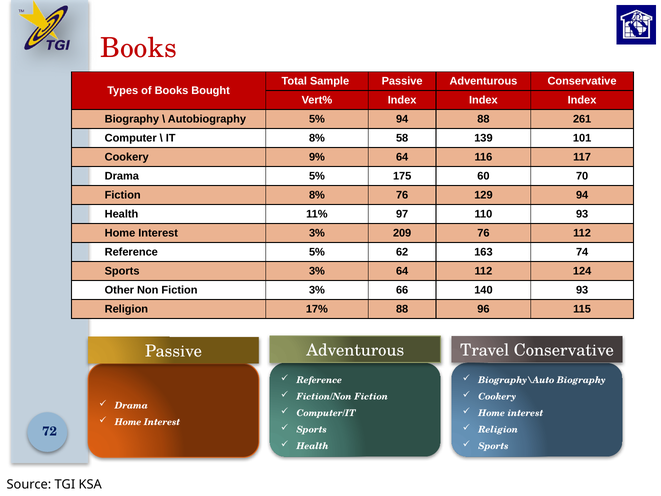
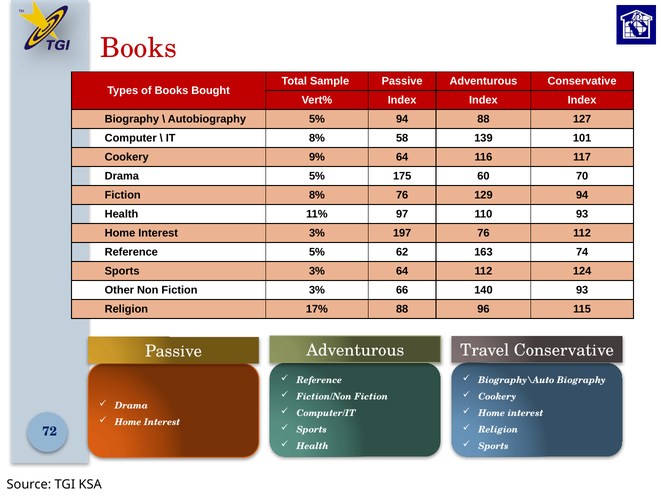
261: 261 -> 127
209: 209 -> 197
